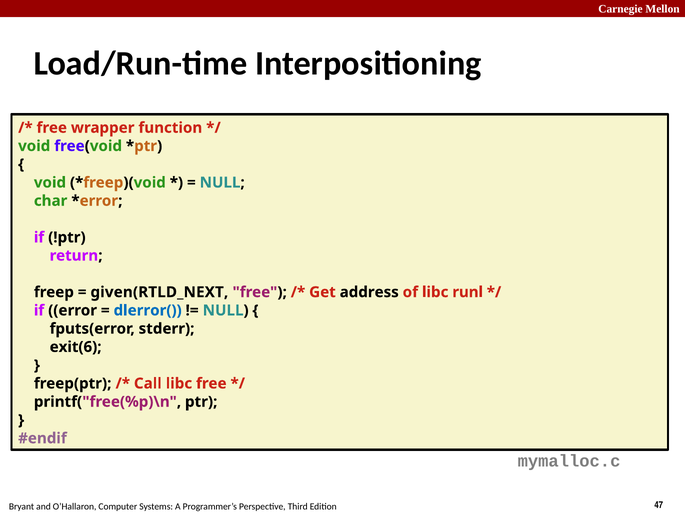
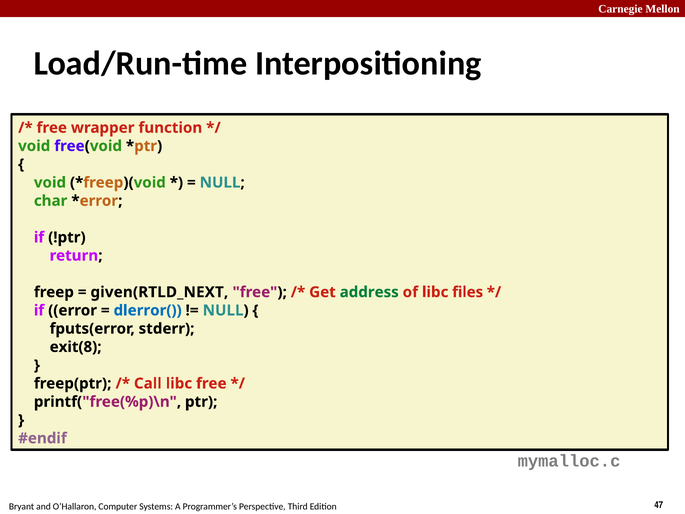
address colour: black -> green
runl: runl -> files
exit(6: exit(6 -> exit(8
